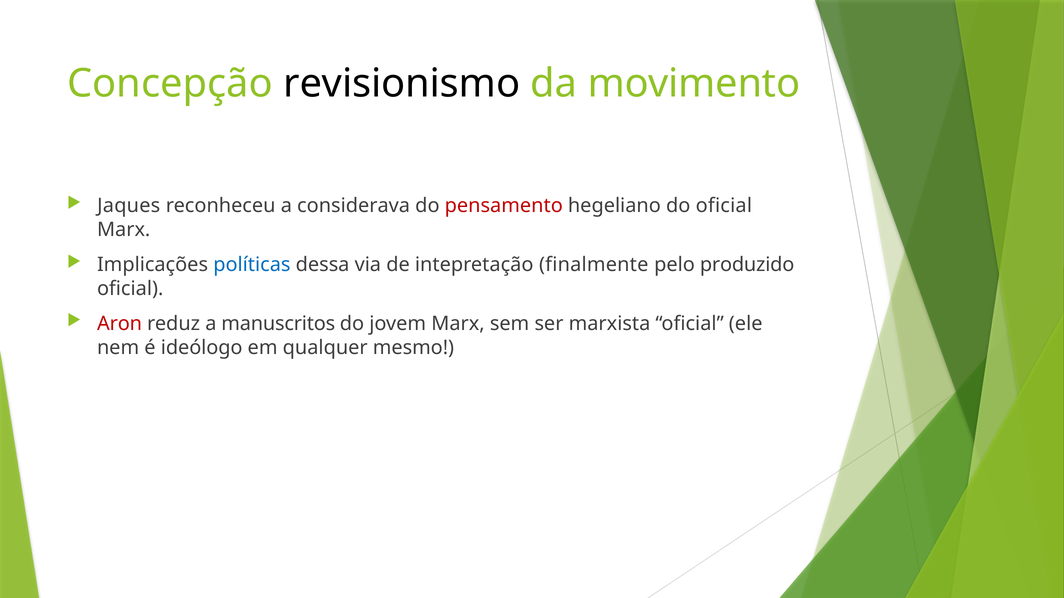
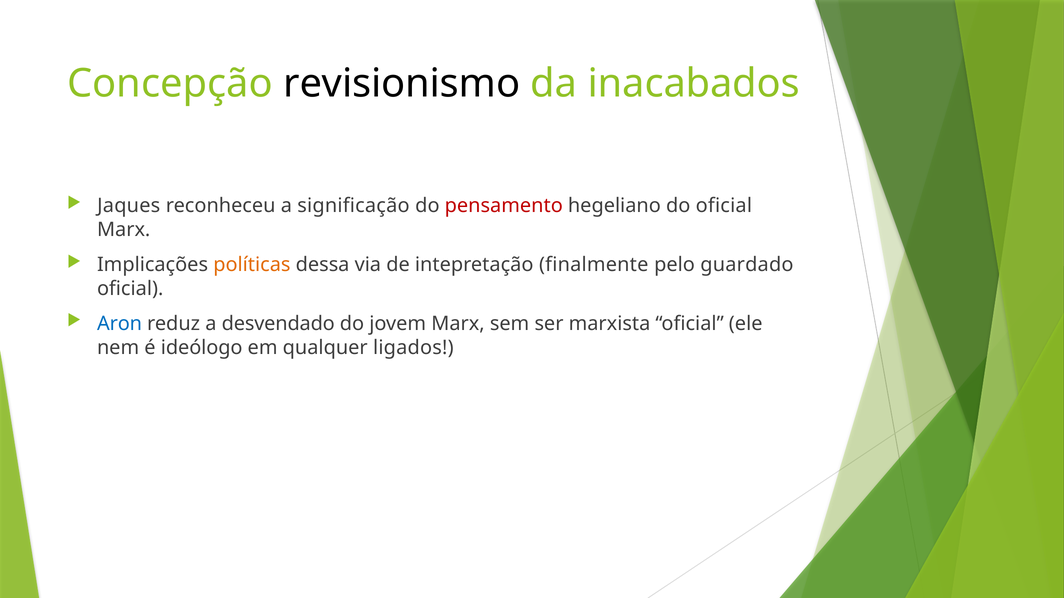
movimento: movimento -> inacabados
considerava: considerava -> significação
políticas colour: blue -> orange
produzido: produzido -> guardado
Aron colour: red -> blue
manuscritos: manuscritos -> desvendado
mesmo: mesmo -> ligados
